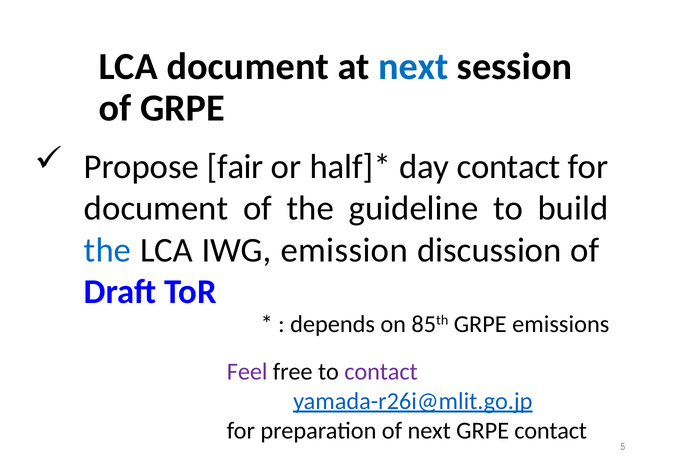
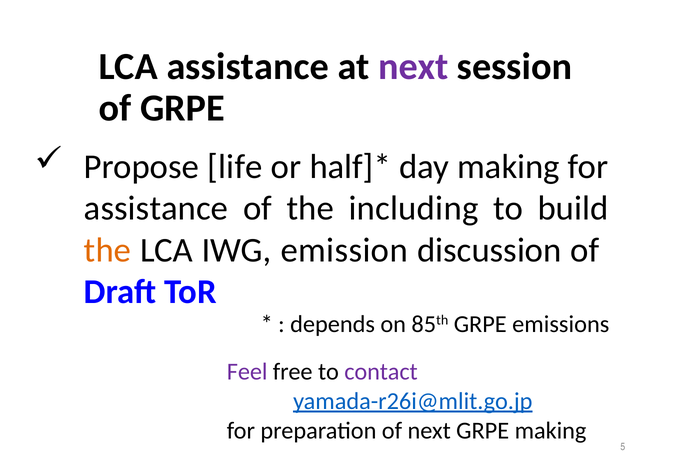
LCA document: document -> assistance
next at (413, 67) colour: blue -> purple
fair: fair -> life
day contact: contact -> making
document at (156, 209): document -> assistance
guideline: guideline -> including
the at (108, 250) colour: blue -> orange
GRPE contact: contact -> making
